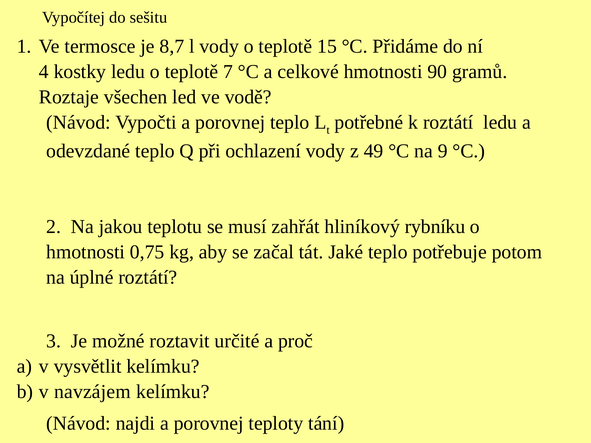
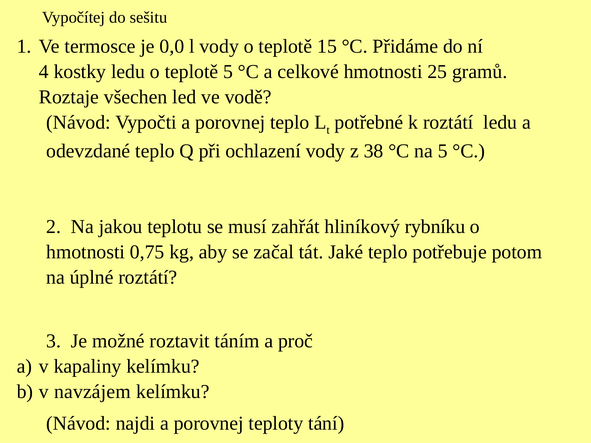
8,7: 8,7 -> 0,0
teplotě 7: 7 -> 5
90: 90 -> 25
49: 49 -> 38
na 9: 9 -> 5
určité: určité -> táním
vysvětlit: vysvětlit -> kapaliny
